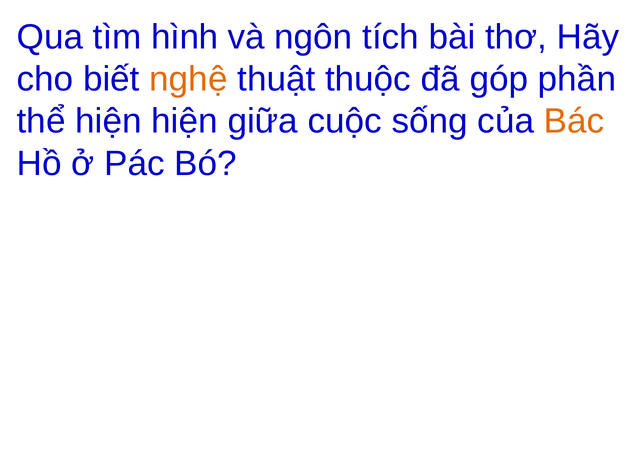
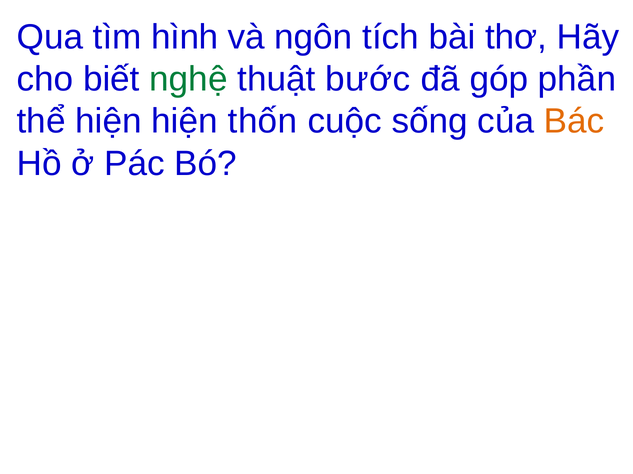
nghệ colour: orange -> green
thuộc: thuộc -> bước
giữa: giữa -> thốn
